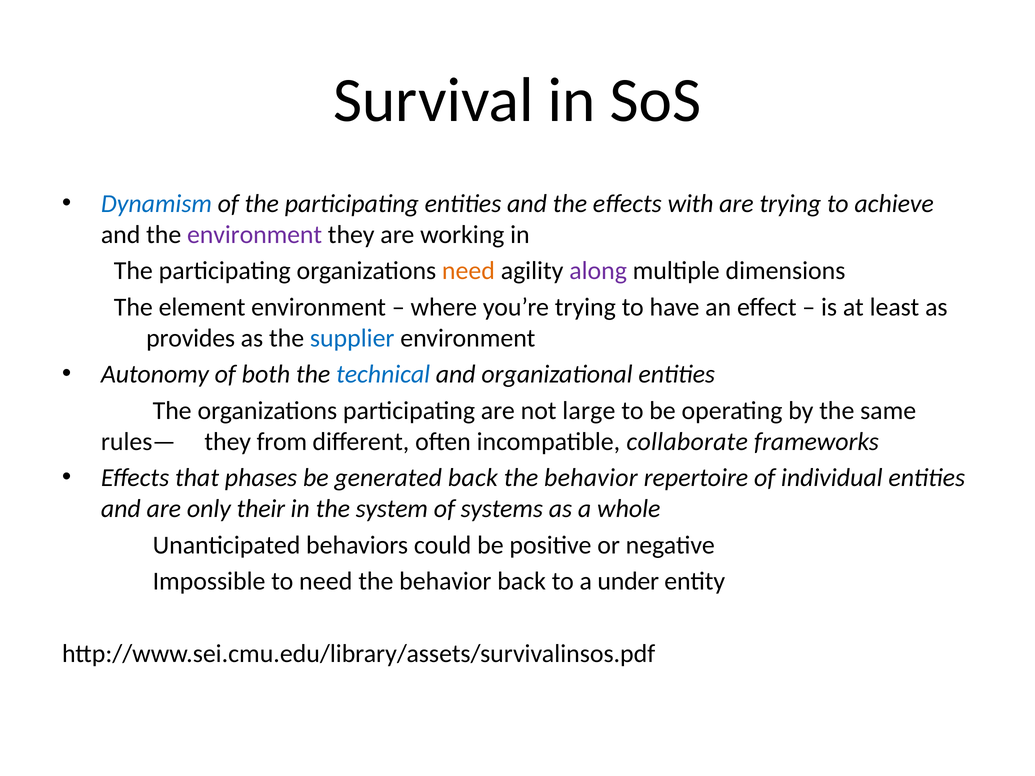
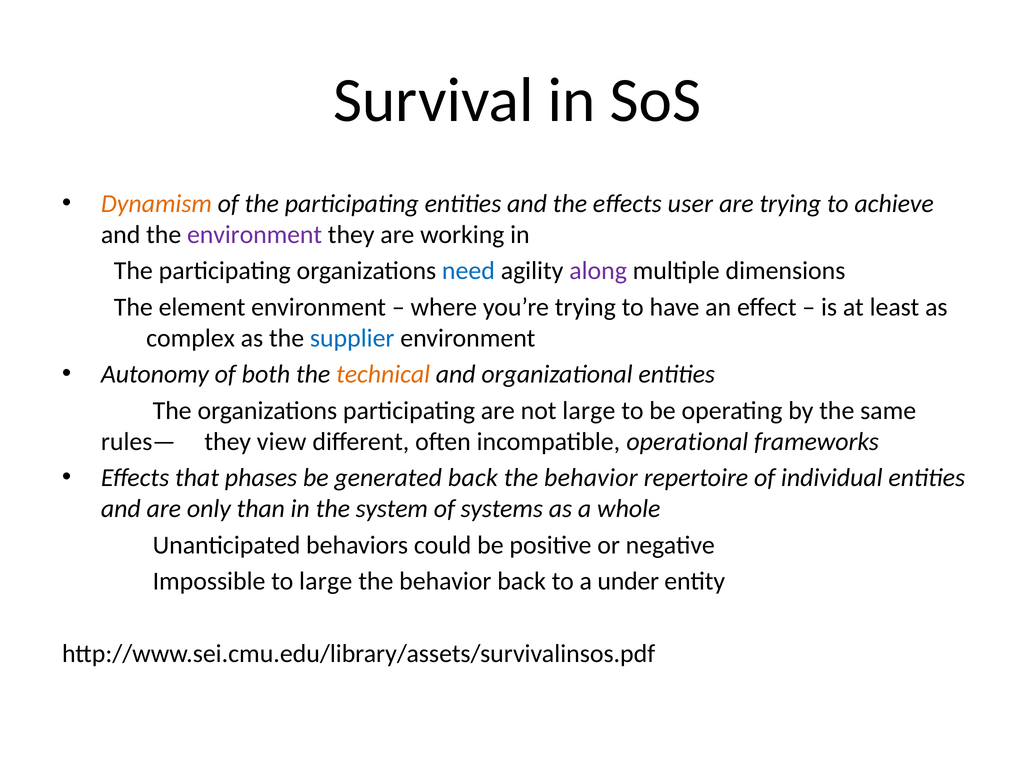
Dynamism colour: blue -> orange
with: with -> user
need at (468, 271) colour: orange -> blue
provides: provides -> complex
technical colour: blue -> orange
from: from -> view
collaborate: collaborate -> operational
their: their -> than
to need: need -> large
